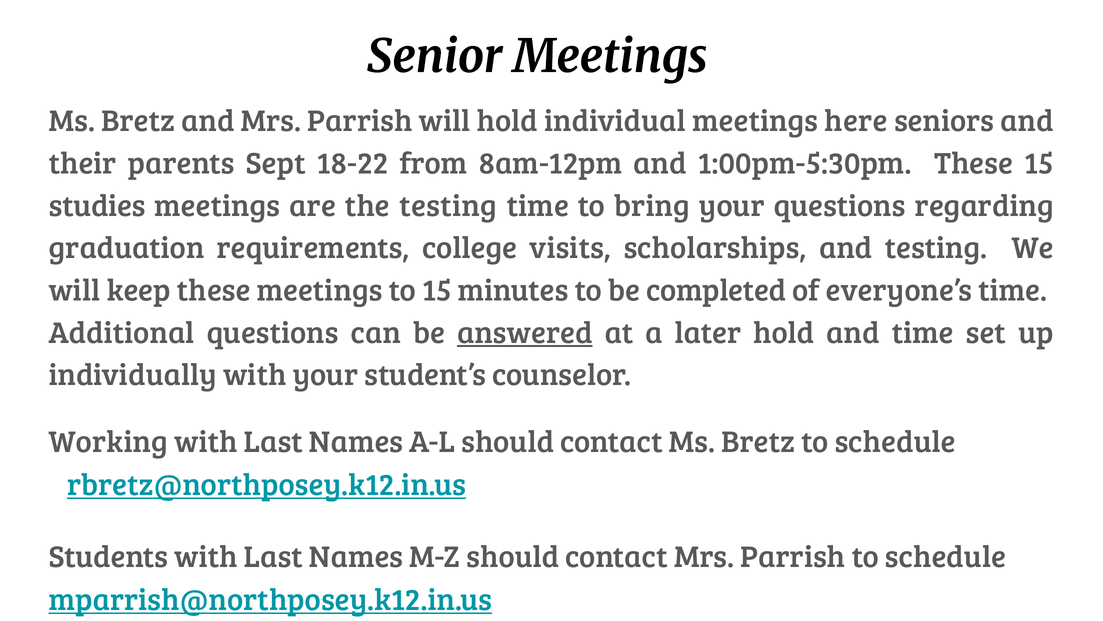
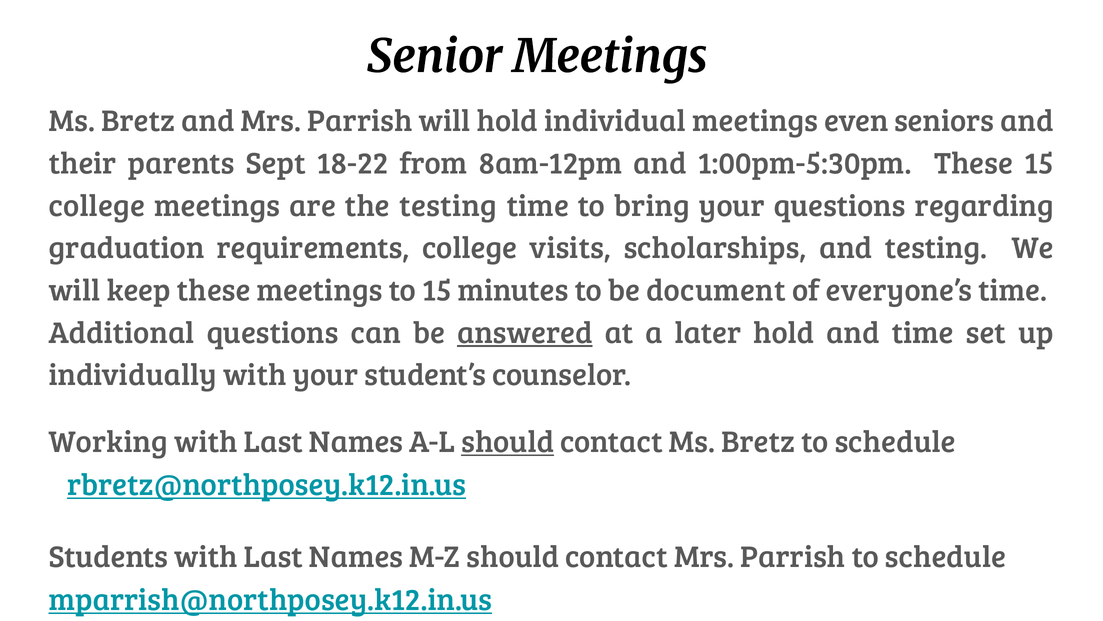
here: here -> even
studies at (97, 206): studies -> college
completed: completed -> document
should at (508, 442) underline: none -> present
